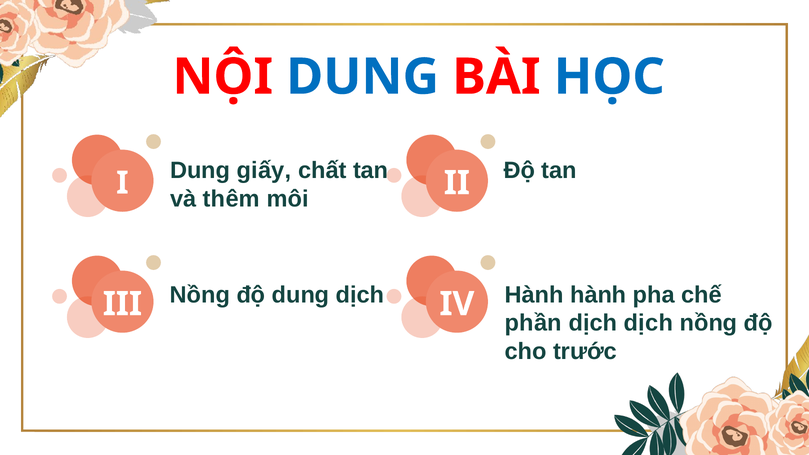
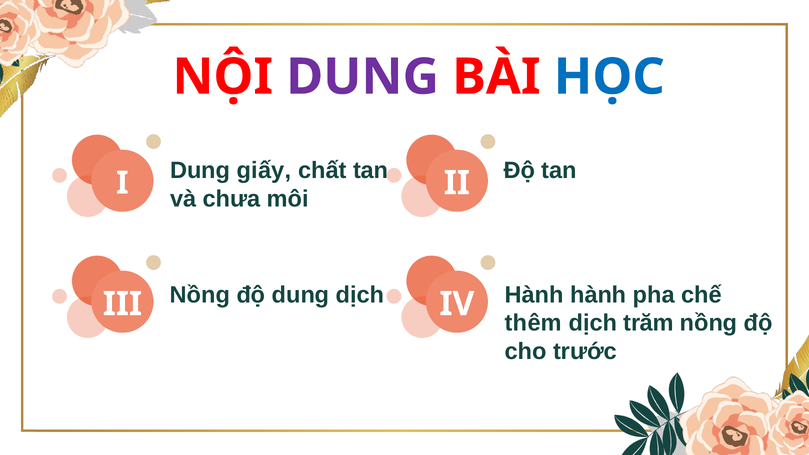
DUNG at (363, 77) colour: blue -> purple
thêm: thêm -> chưa
phần: phần -> thêm
dịch dịch: dịch -> trăm
